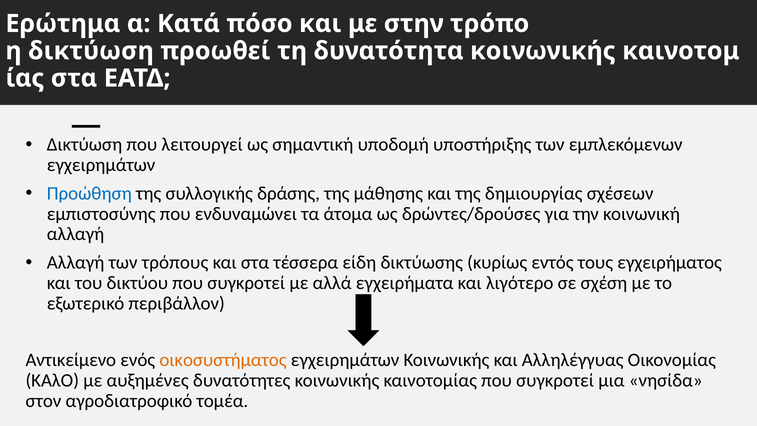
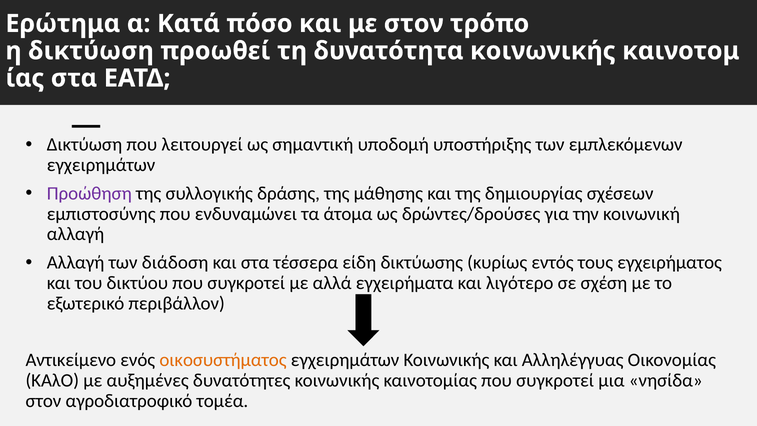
με στην: στην -> στον
Προώθηση colour: blue -> purple
τρόπους: τρόπους -> διάδοση
